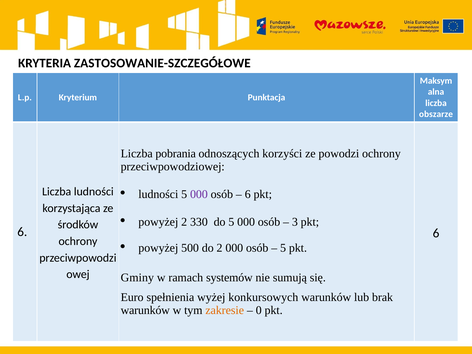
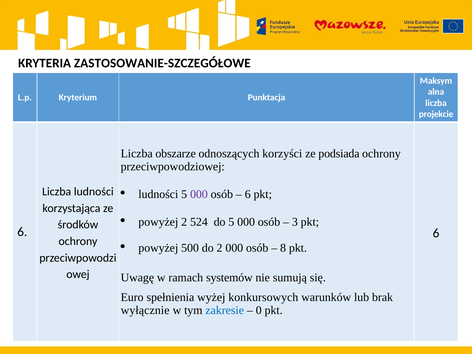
obszarze: obszarze -> projekcie
pobrania: pobrania -> obszarze
powodzi: powodzi -> podsiada
330: 330 -> 524
5 at (283, 248): 5 -> 8
Gminy: Gminy -> Uwagę
warunków at (145, 310): warunków -> wyłącznie
zakresie colour: orange -> blue
